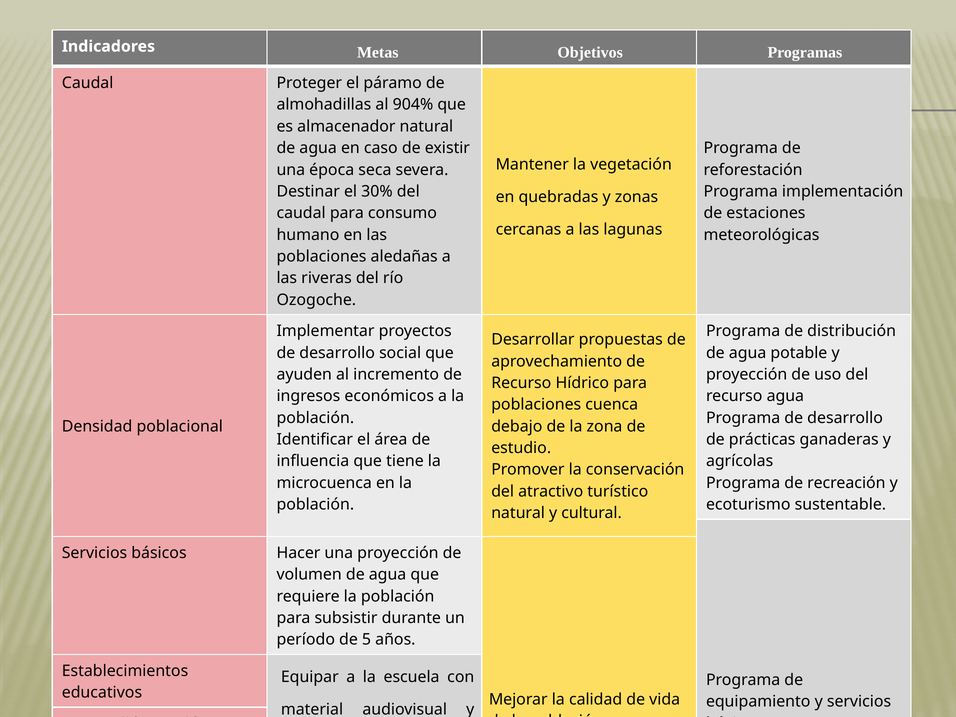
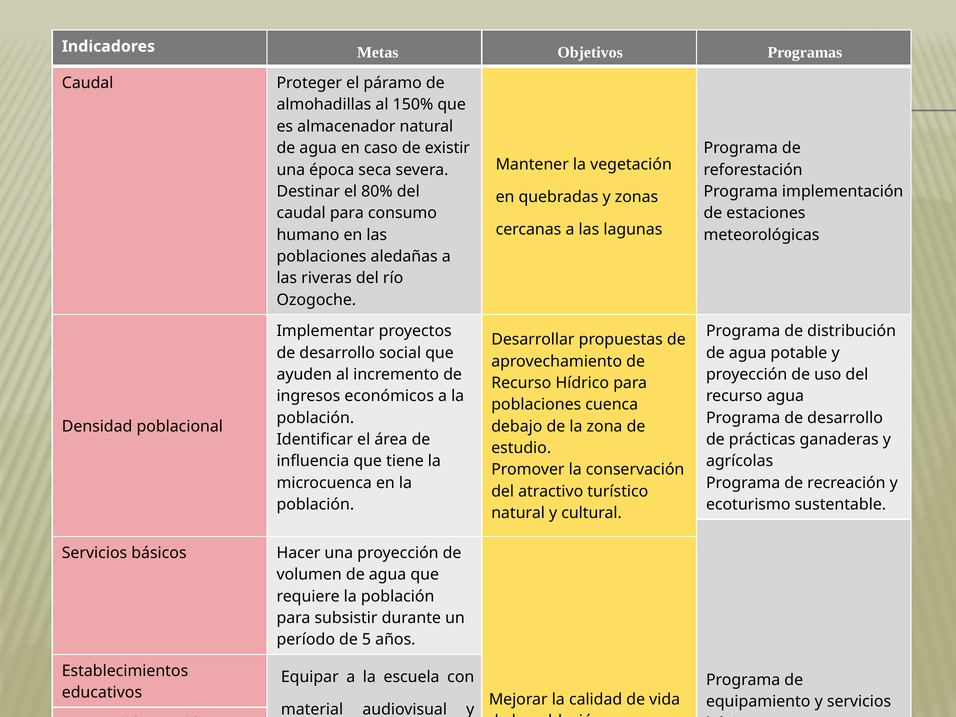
904%: 904% -> 150%
30%: 30% -> 80%
